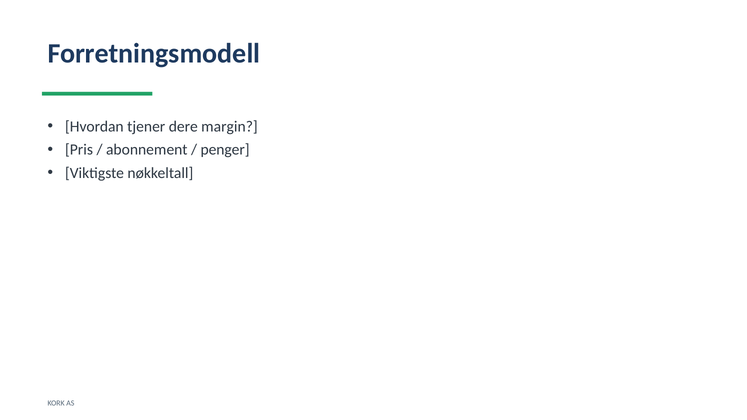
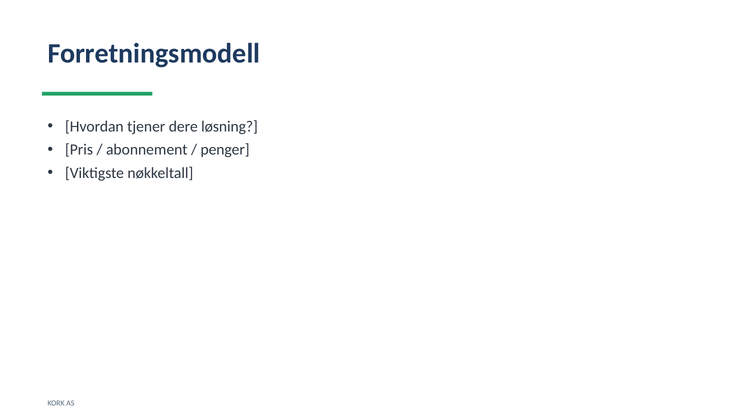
margin: margin -> løsning
